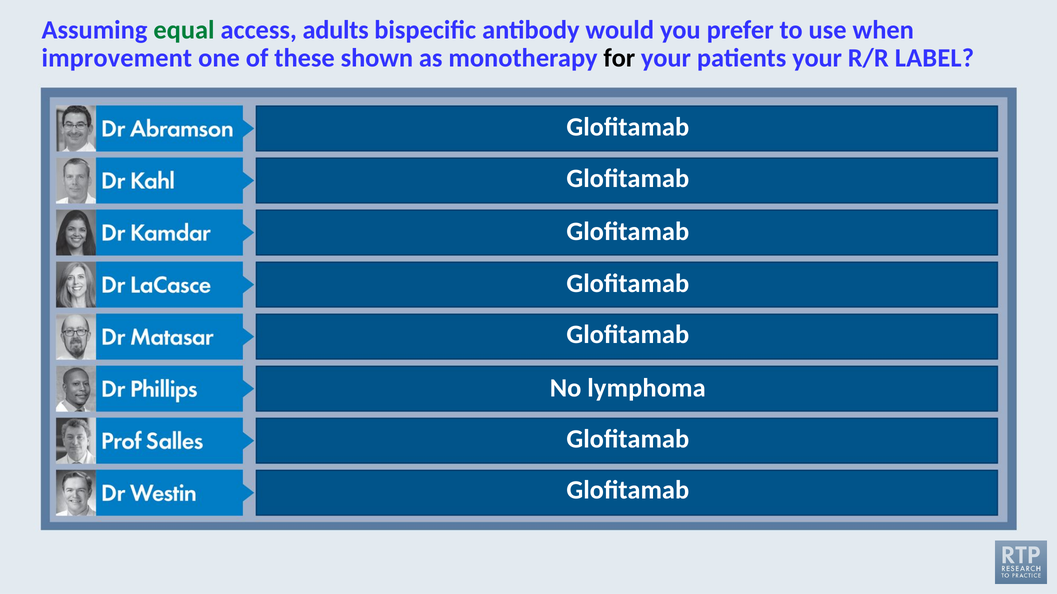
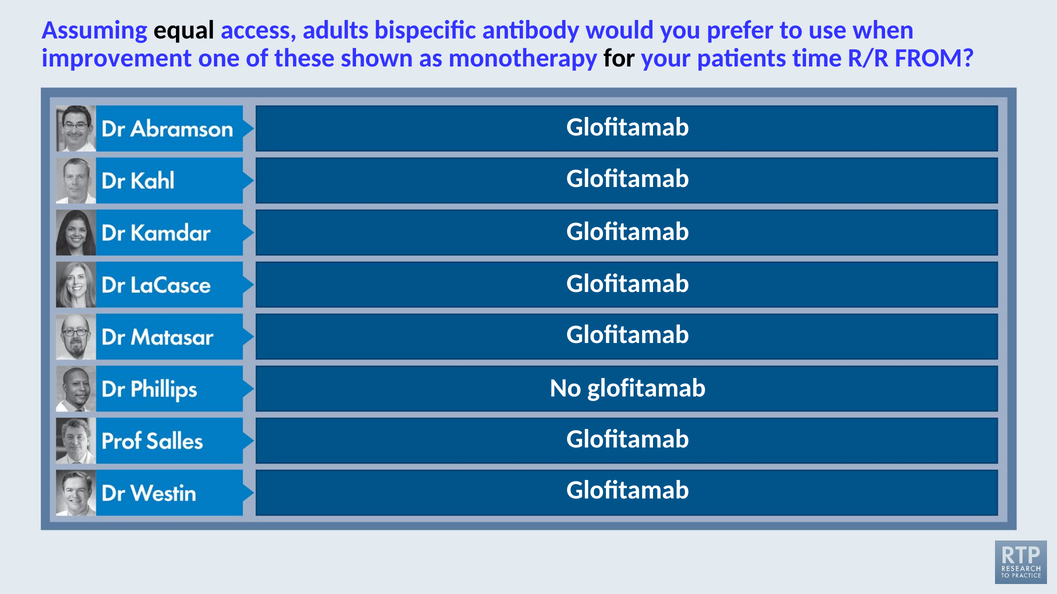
equal colour: green -> black
patients your: your -> time
LABEL: LABEL -> FROM
No lymphoma: lymphoma -> glofitamab
